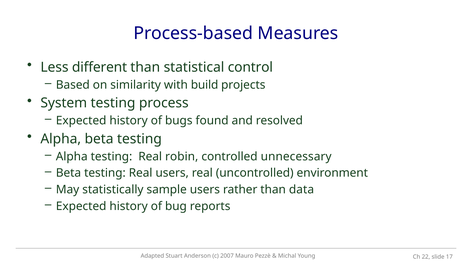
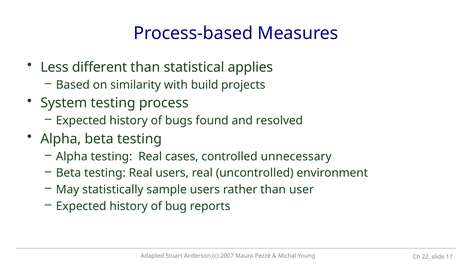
control: control -> applies
robin: robin -> cases
data: data -> user
